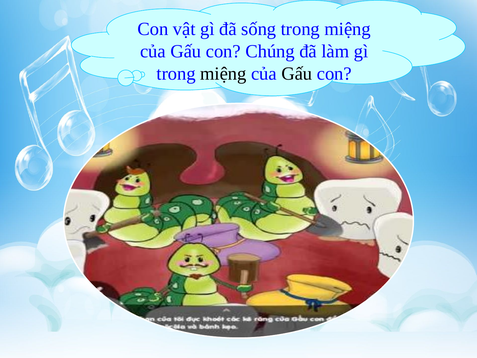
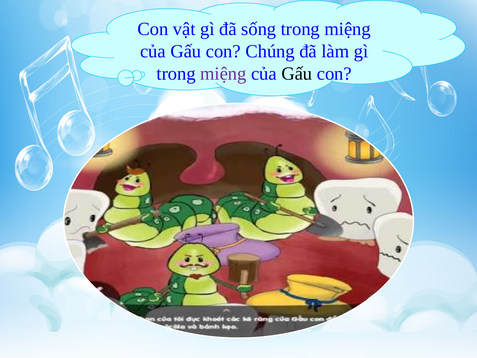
miệng at (223, 74) colour: black -> purple
